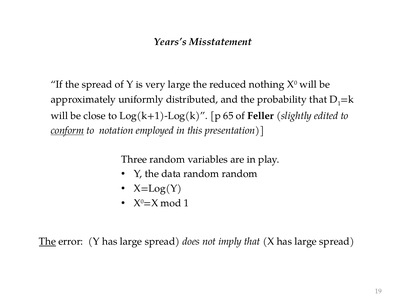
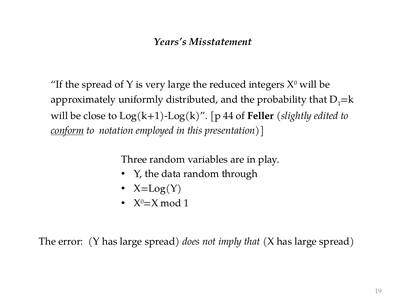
nothing: nothing -> integers
65: 65 -> 44
random random: random -> through
The at (47, 241) underline: present -> none
